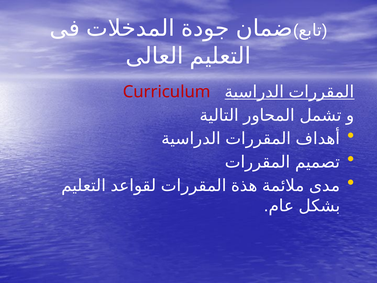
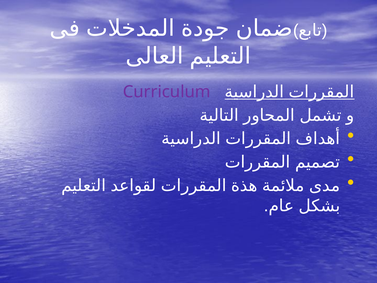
Curriculum colour: red -> purple
